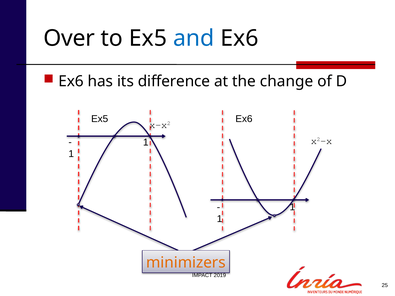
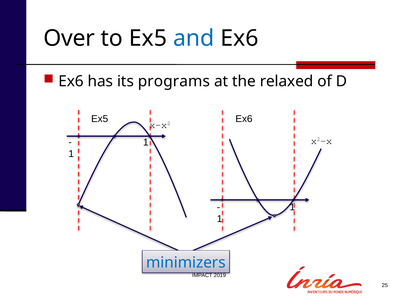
difference: difference -> programs
change: change -> relaxed
minimizers colour: orange -> blue
